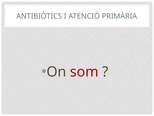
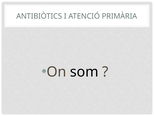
som colour: red -> black
